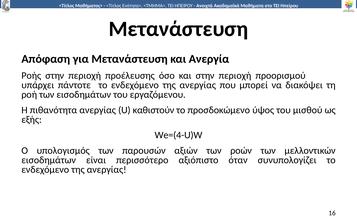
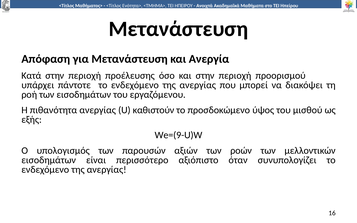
Ροής: Ροής -> Κατά
We=(4-U)W: We=(4-U)W -> We=(9-U)W
